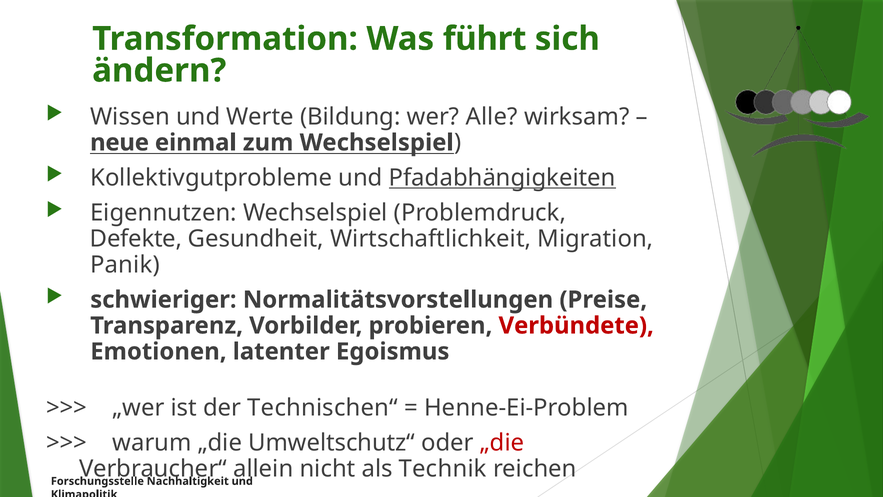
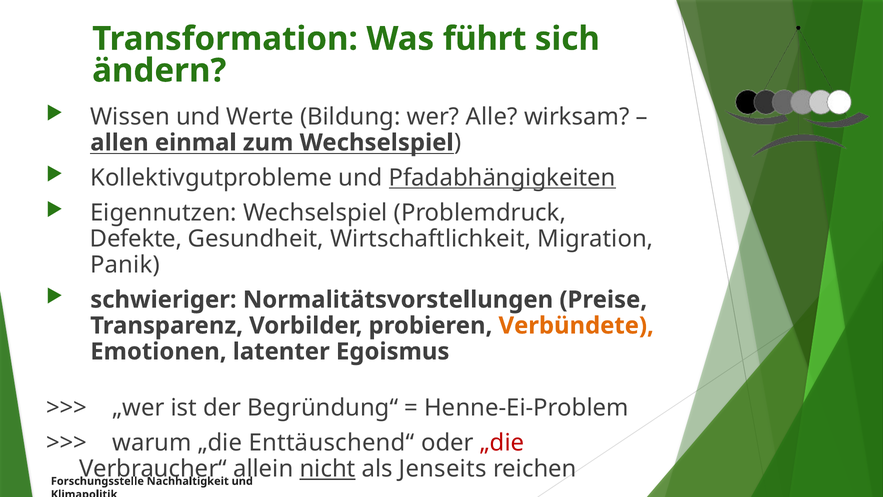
neue: neue -> allen
Verbündete colour: red -> orange
Technischen“: Technischen“ -> Begründung“
Umweltschutz“: Umweltschutz“ -> Enttäuschend“
nicht underline: none -> present
Technik: Technik -> Jenseits
